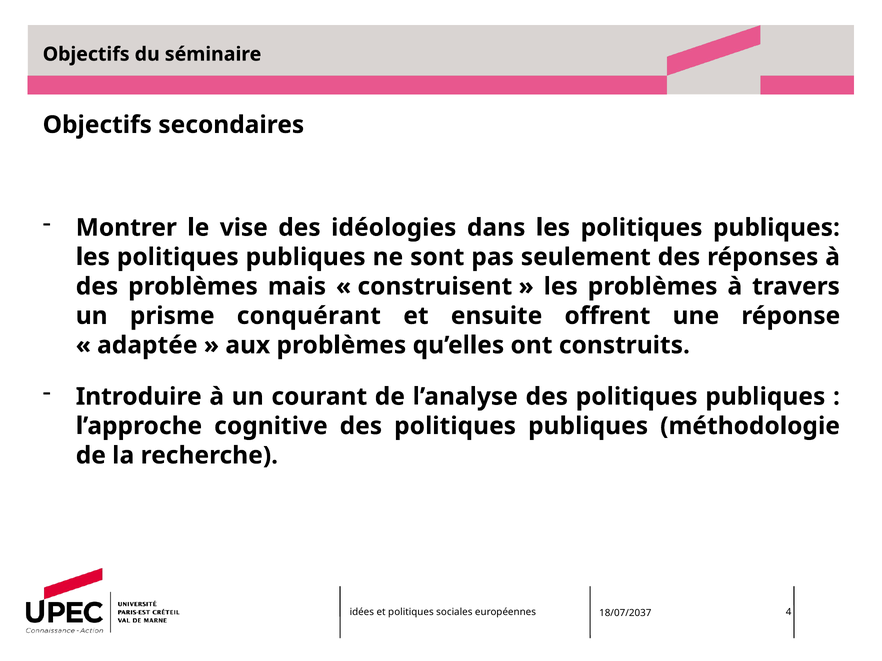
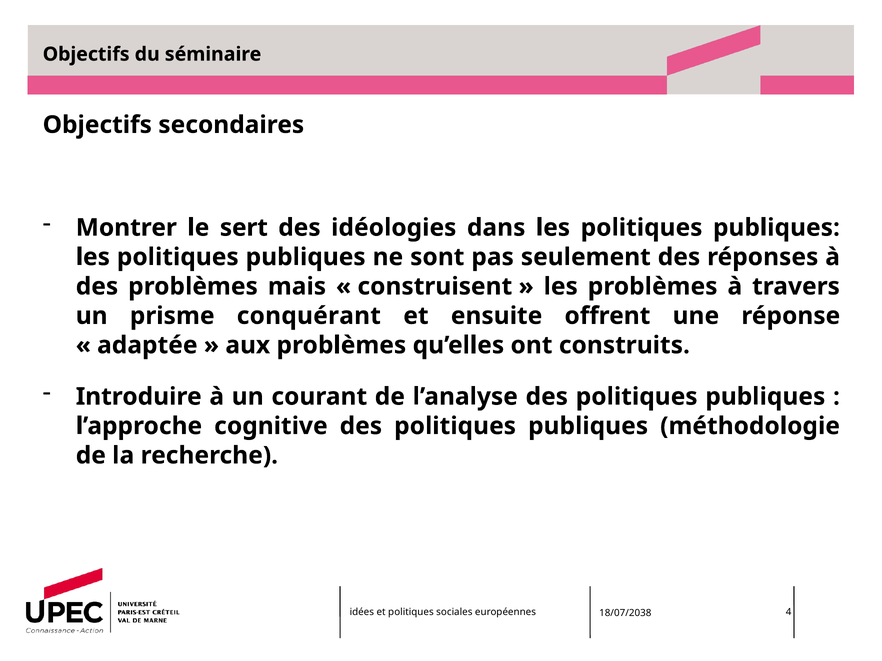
vise: vise -> sert
18/07/2037: 18/07/2037 -> 18/07/2038
